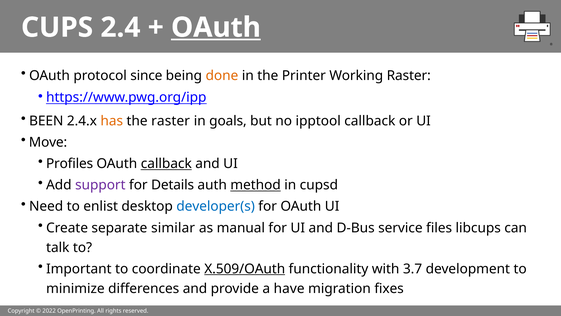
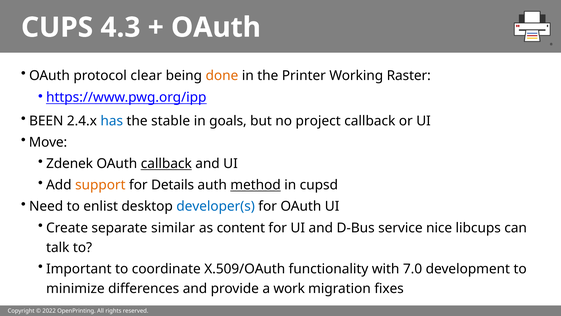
2.4: 2.4 -> 4.3
OAuth at (216, 27) underline: present -> none
since: since -> clear
has colour: orange -> blue
the raster: raster -> stable
ipptool: ipptool -> project
Profiles: Profiles -> Zdenek
support colour: purple -> orange
manual: manual -> content
files: files -> nice
X.509/OAuth underline: present -> none
3.7: 3.7 -> 7.0
have: have -> work
